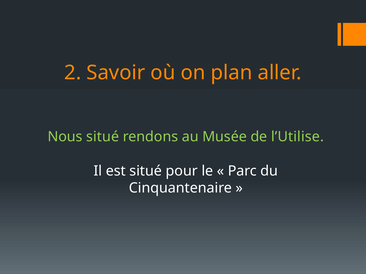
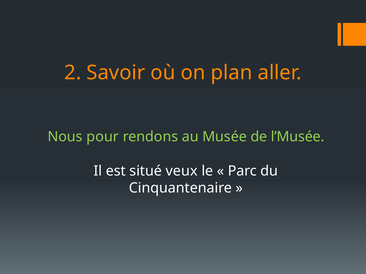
Nous situé: situé -> pour
l’Utilise: l’Utilise -> l’Musée
pour: pour -> veux
